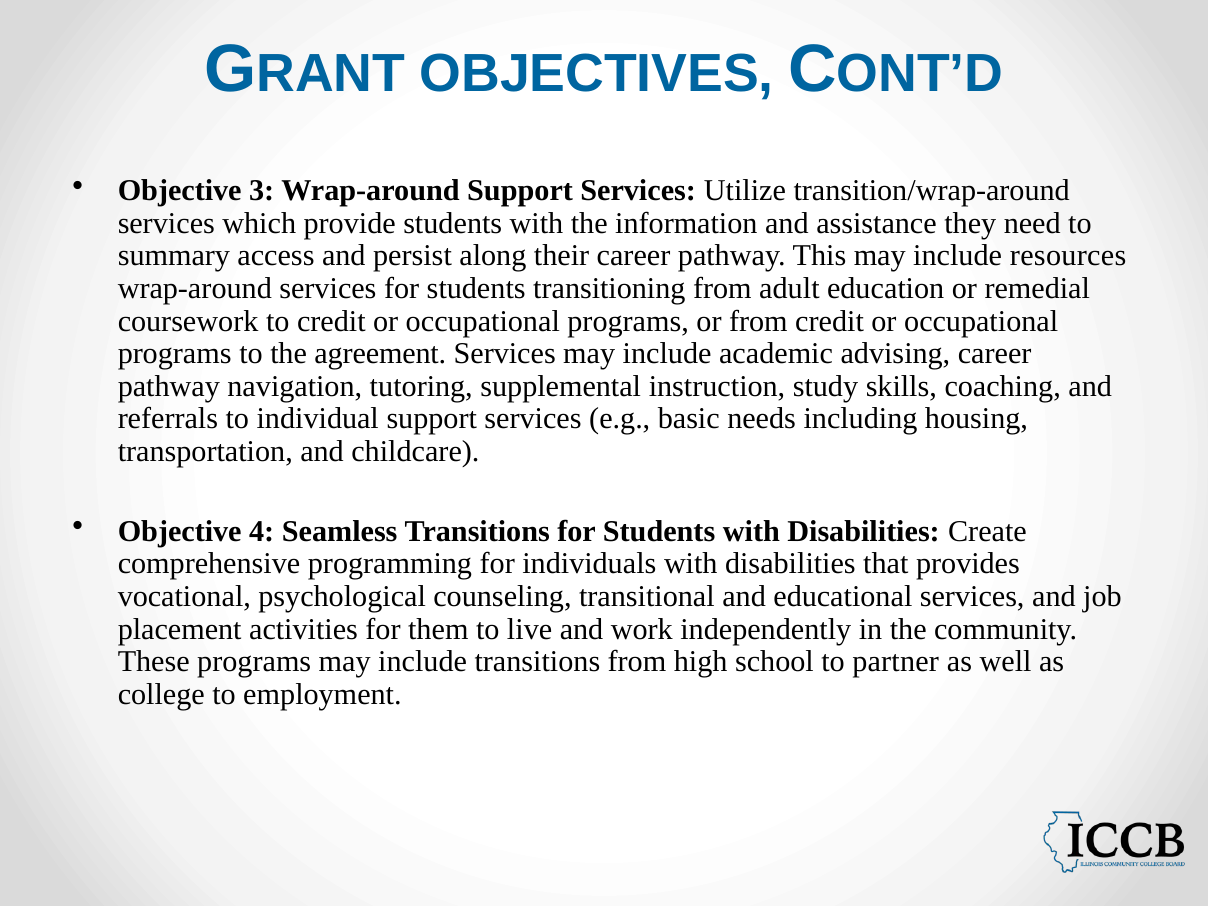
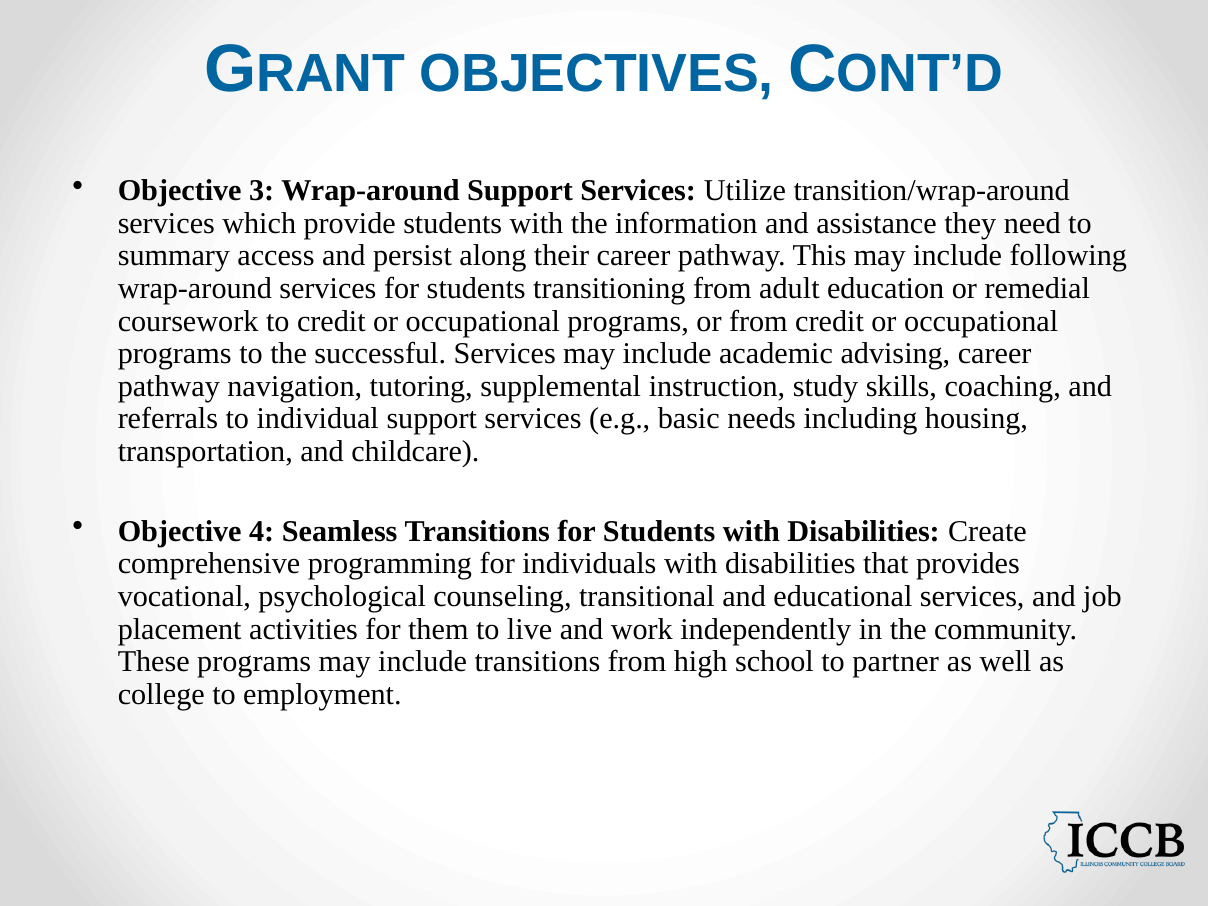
resources: resources -> following
agreement: agreement -> successful
